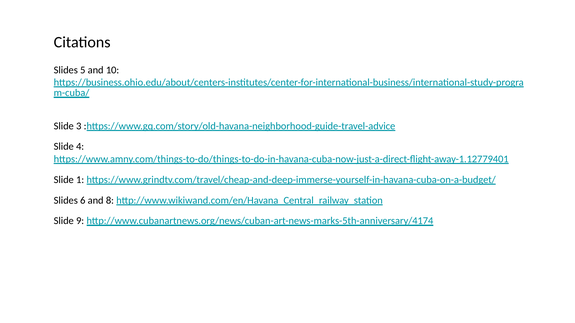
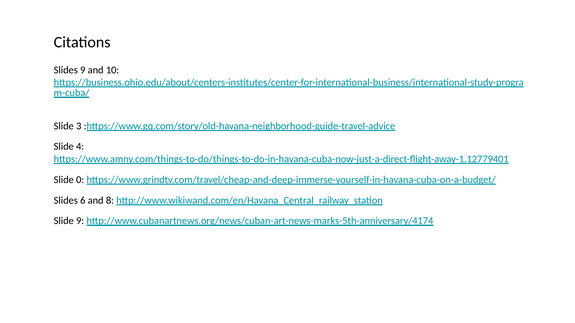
Slides 5: 5 -> 9
1: 1 -> 0
